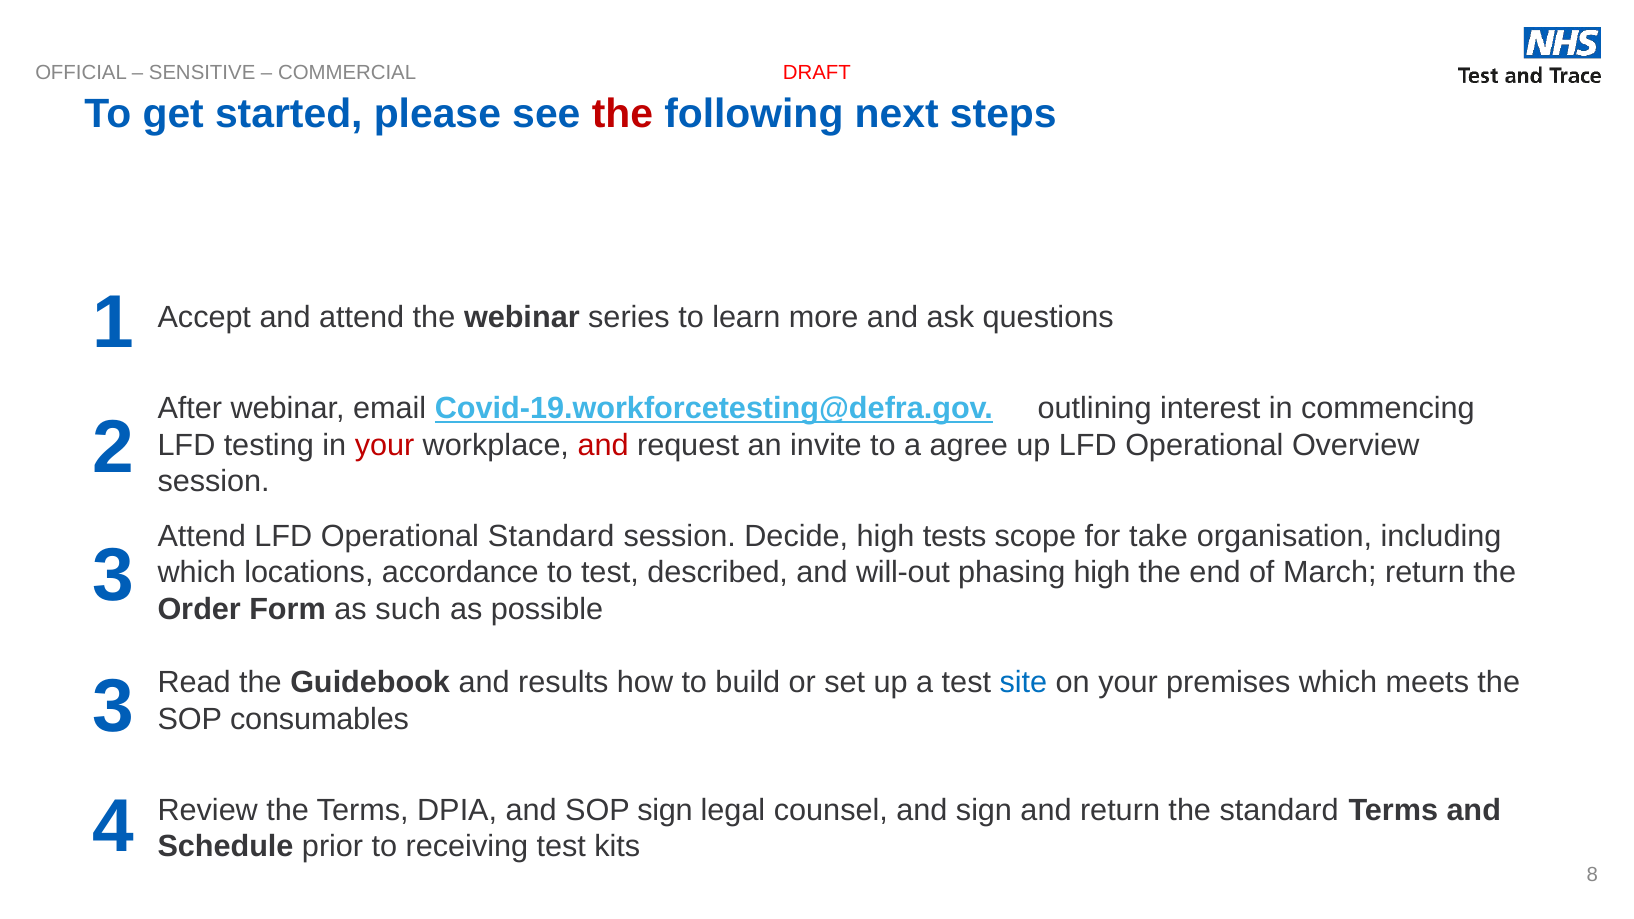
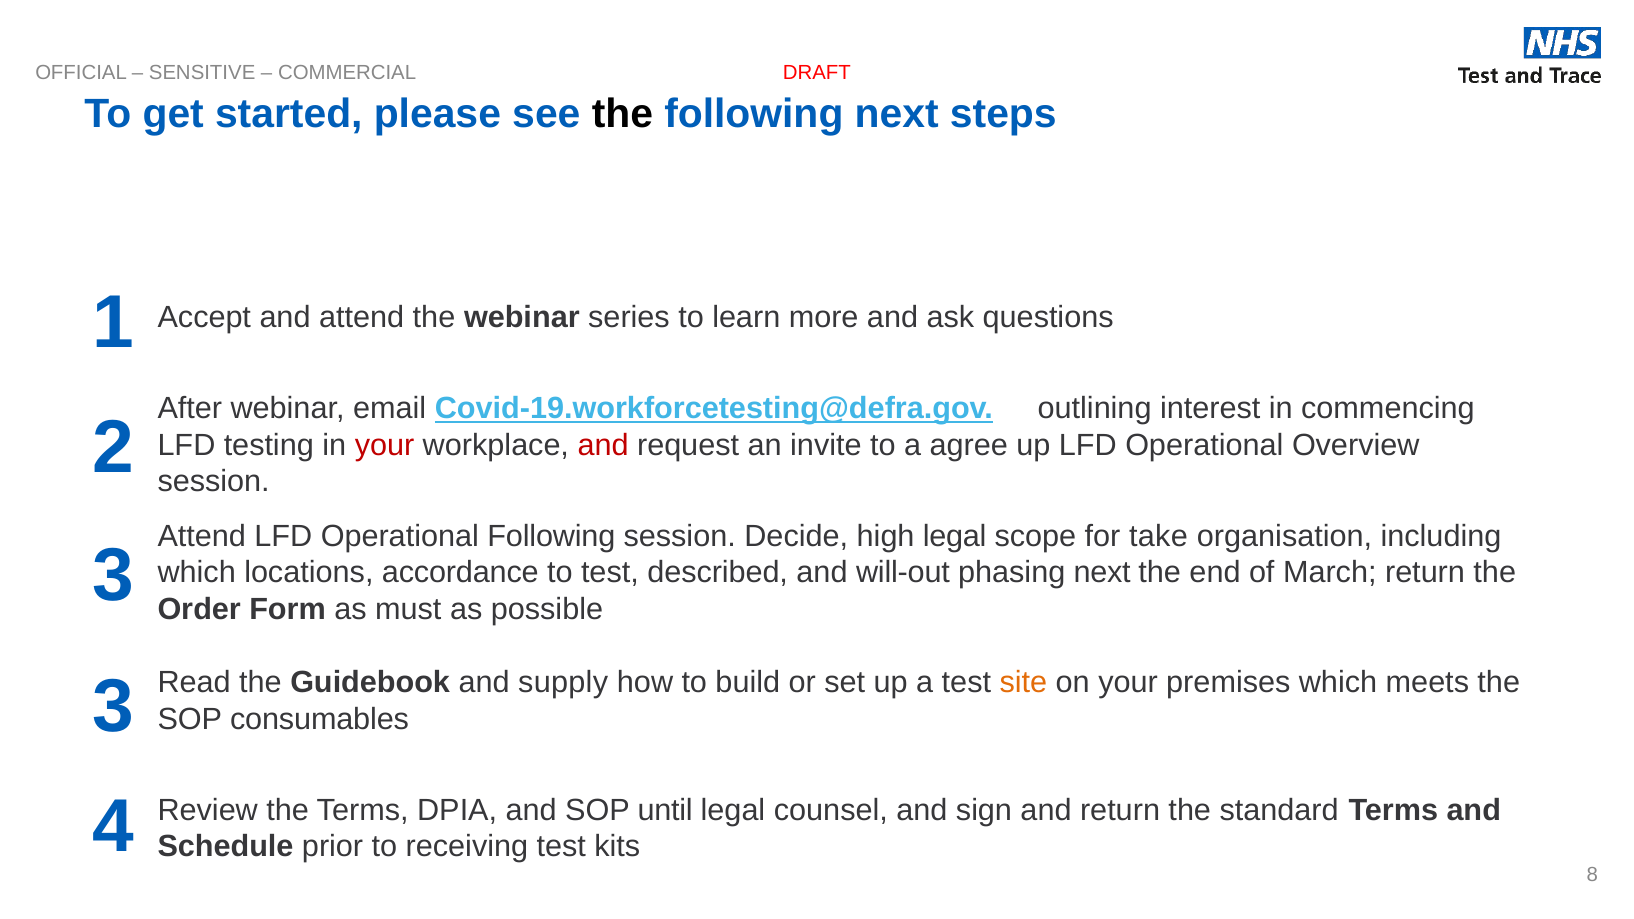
the at (622, 114) colour: red -> black
Operational Standard: Standard -> Following
high tests: tests -> legal
phasing high: high -> next
such: such -> must
results: results -> supply
site colour: blue -> orange
SOP sign: sign -> until
